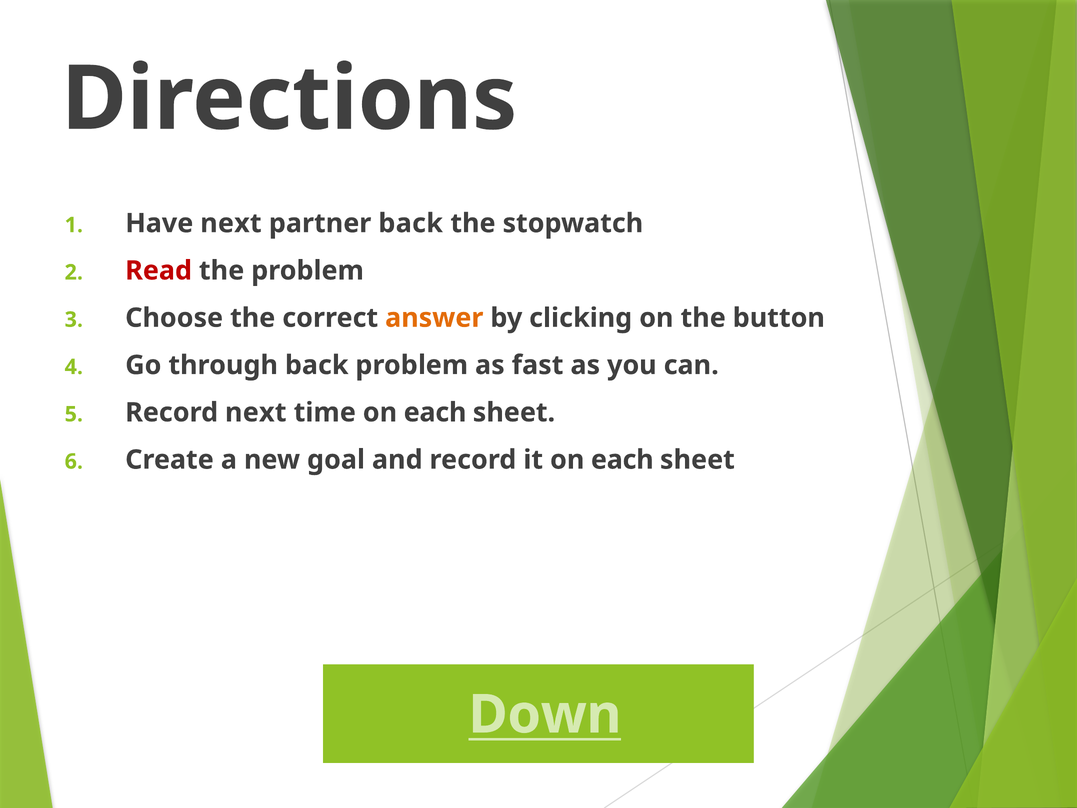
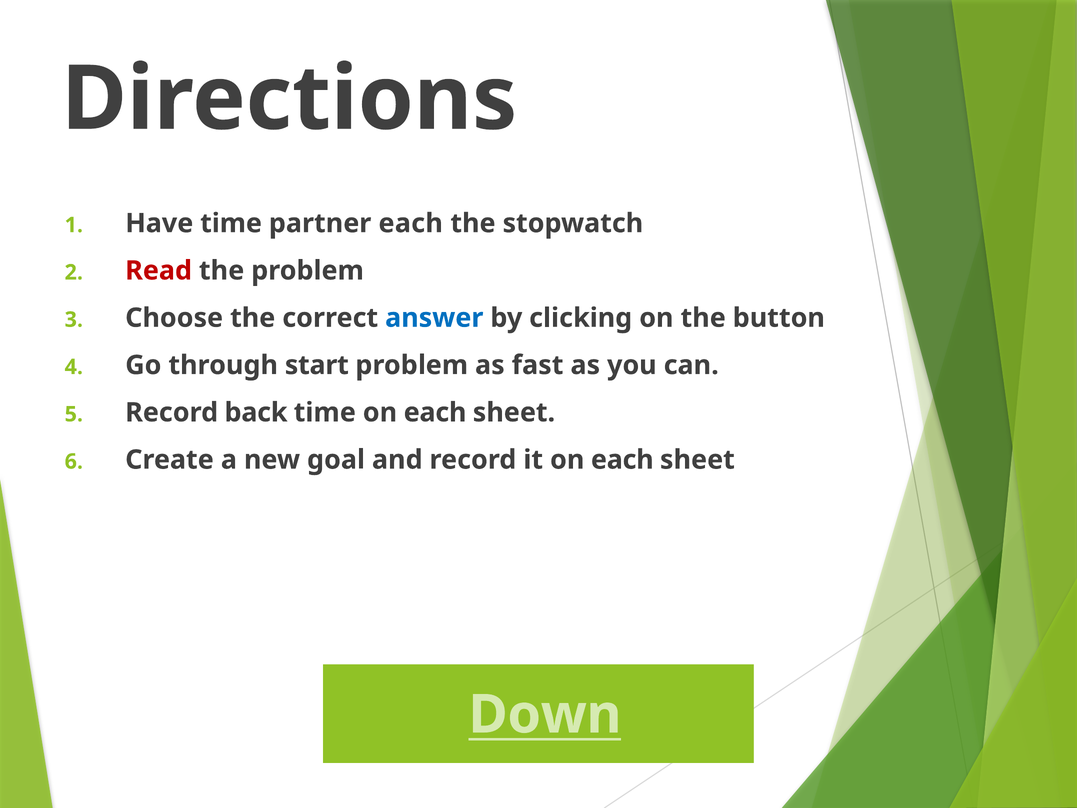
Have next: next -> time
partner back: back -> each
answer colour: orange -> blue
through back: back -> start
Record next: next -> back
